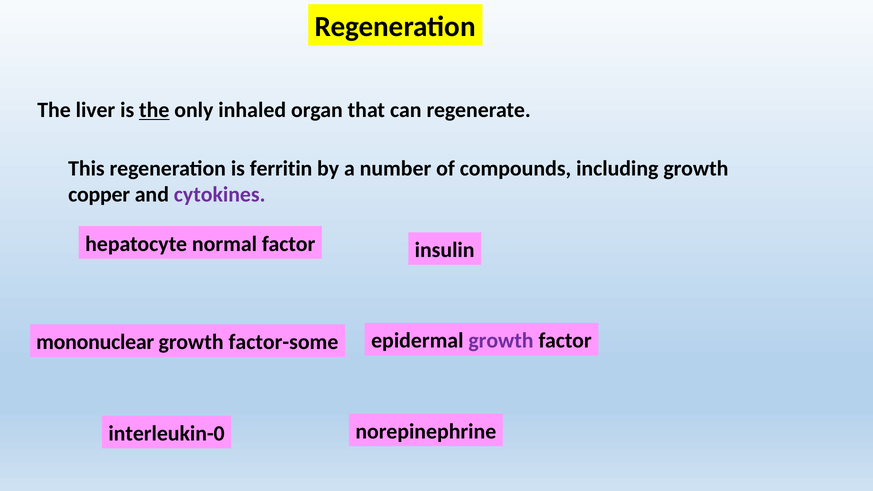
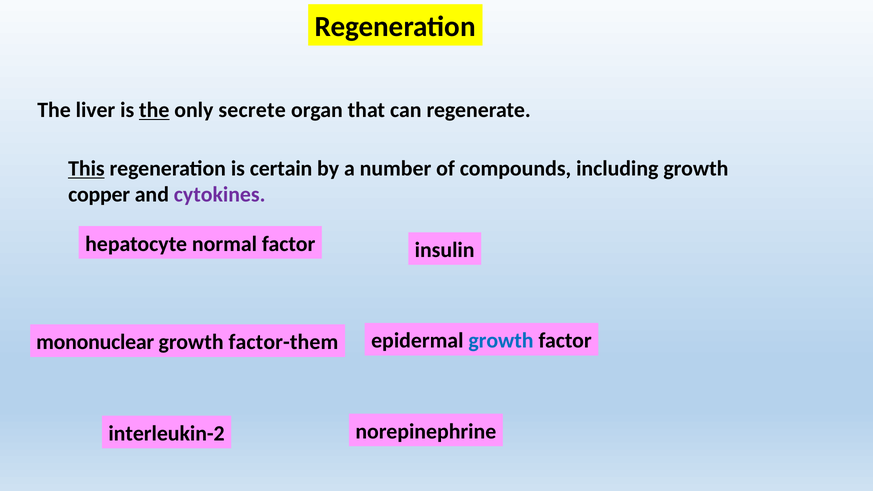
inhaled: inhaled -> secrete
This underline: none -> present
ferritin: ferritin -> certain
factor-some: factor-some -> factor-them
growth at (501, 341) colour: purple -> blue
interleukin-0: interleukin-0 -> interleukin-2
